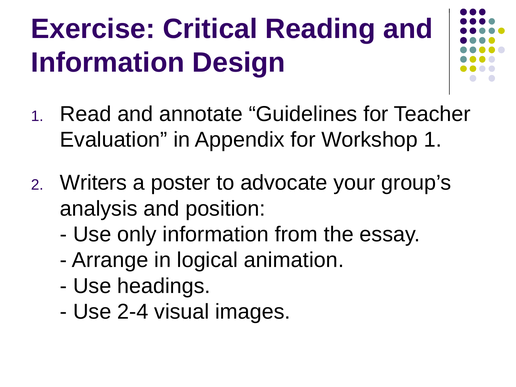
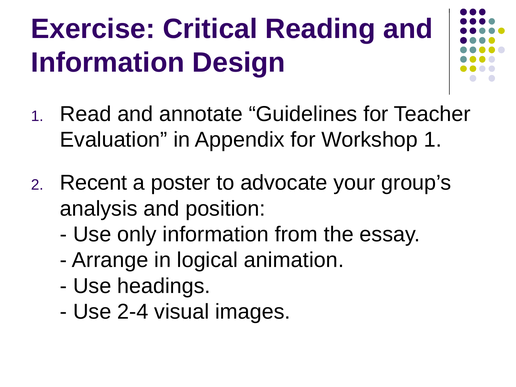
Writers: Writers -> Recent
